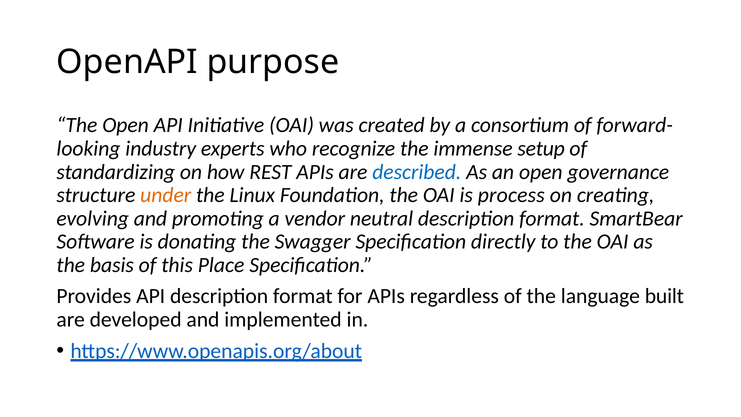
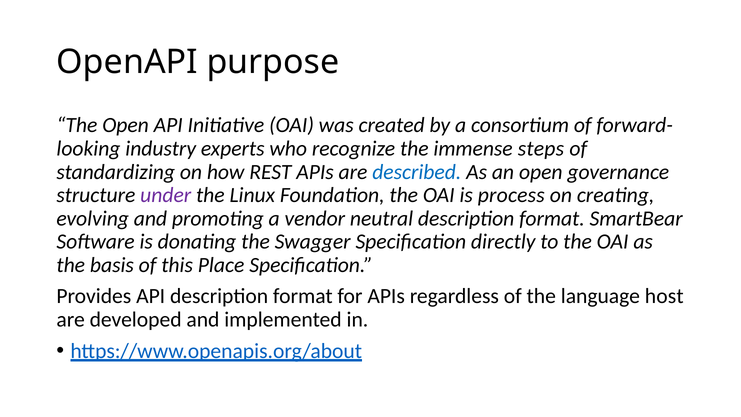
setup: setup -> steps
under colour: orange -> purple
built: built -> host
